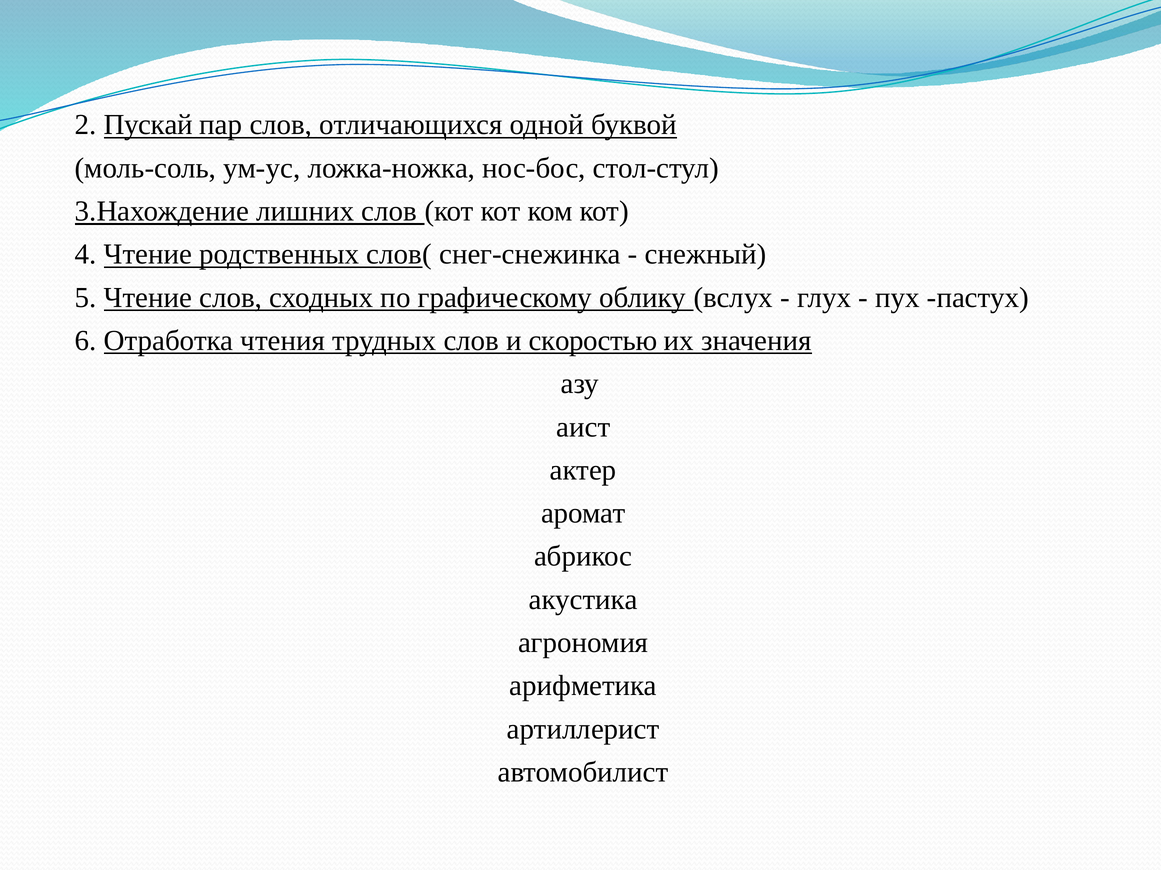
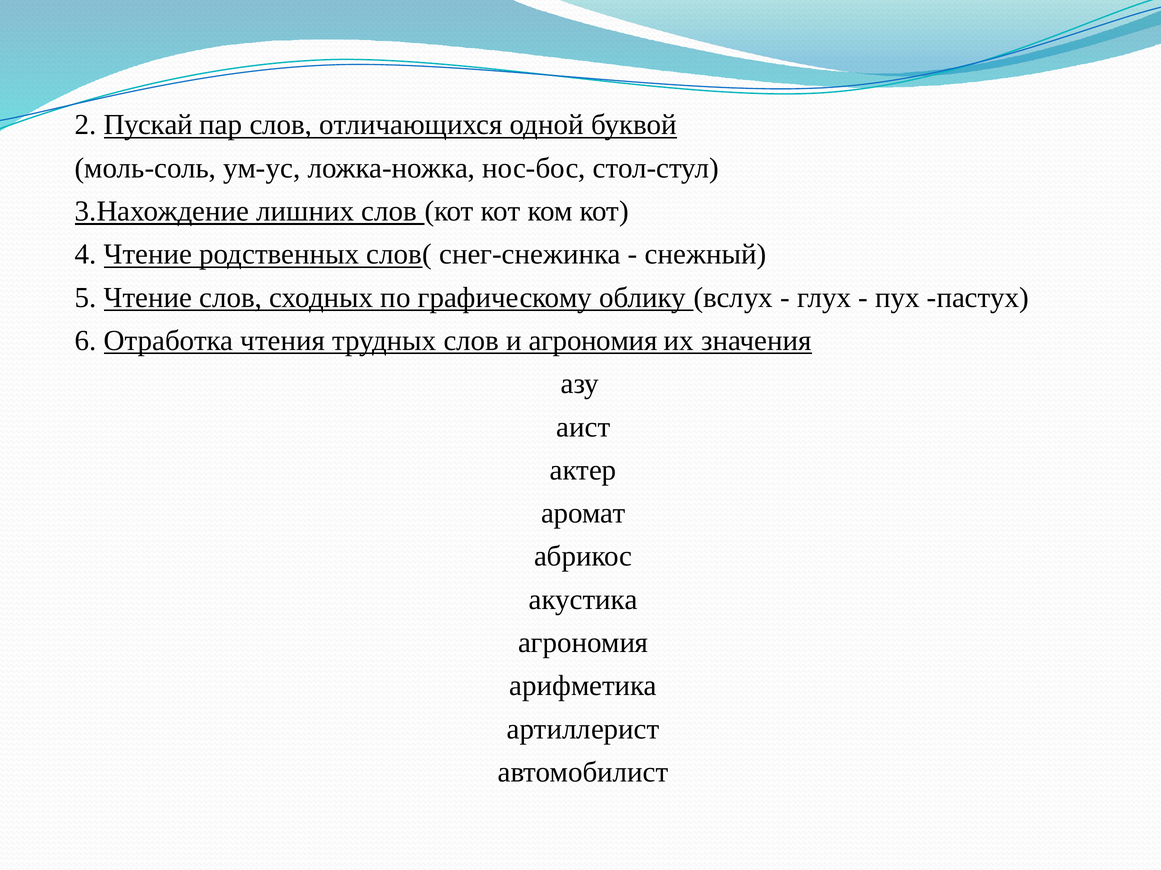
и скоростью: скоростью -> агрономия
